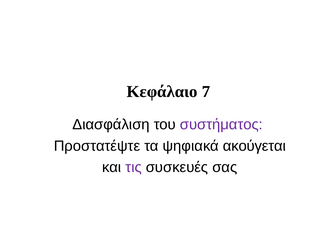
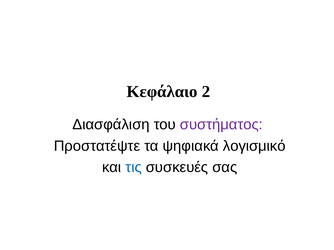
7: 7 -> 2
ακούγεται: ακούγεται -> λογισμικό
τις colour: purple -> blue
